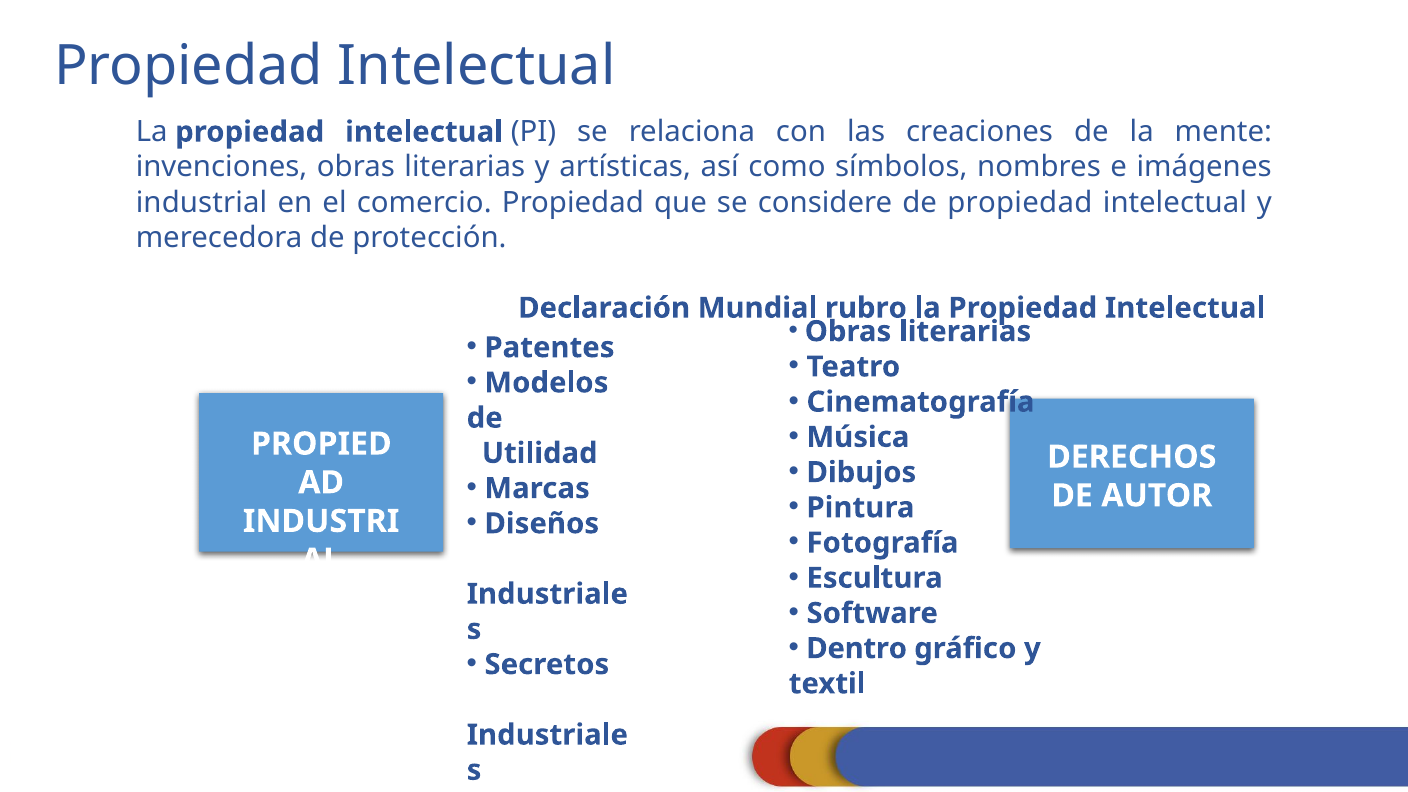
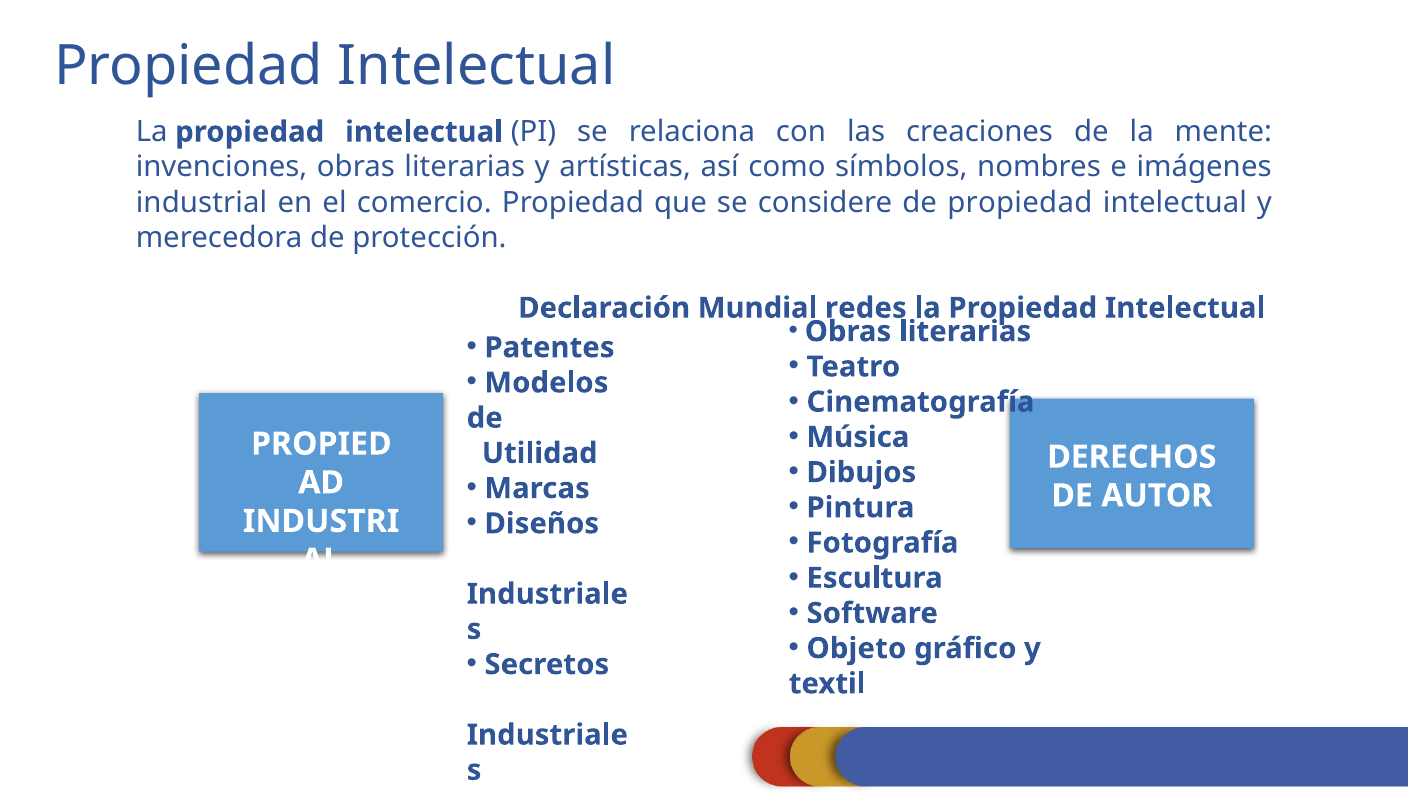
rubro: rubro -> redes
Dentro: Dentro -> Objeto
